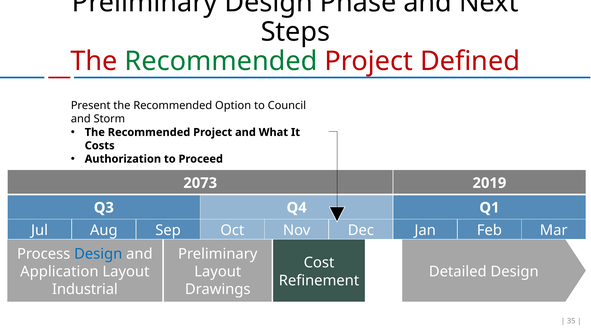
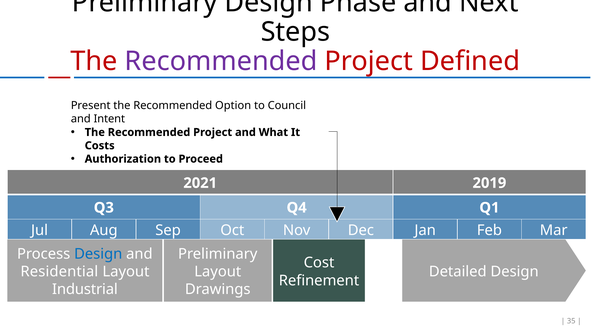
Recommended at (221, 61) colour: green -> purple
Storm: Storm -> Intent
2073: 2073 -> 2021
Application: Application -> Residential
